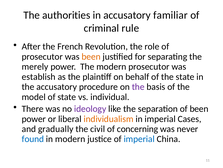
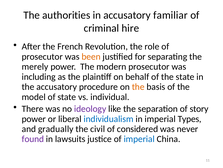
rule: rule -> hire
establish: establish -> including
the at (138, 87) colour: purple -> orange
of been: been -> story
individualism colour: orange -> blue
Cases: Cases -> Types
concerning: concerning -> considered
found colour: blue -> purple
in modern: modern -> lawsuits
